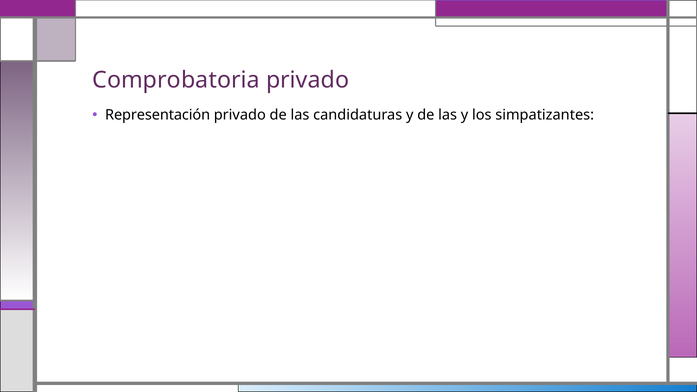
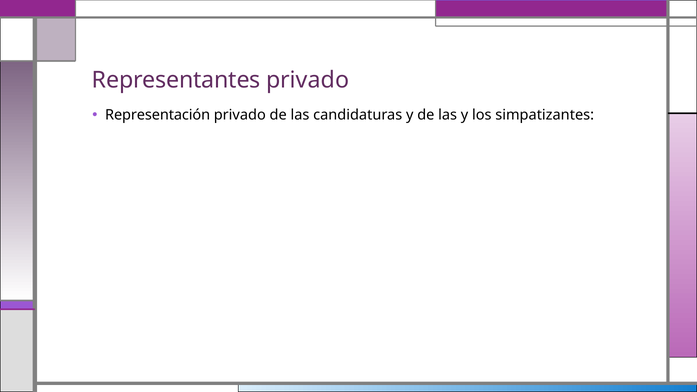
Comprobatoria: Comprobatoria -> Representantes
